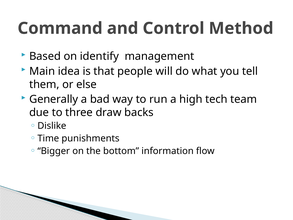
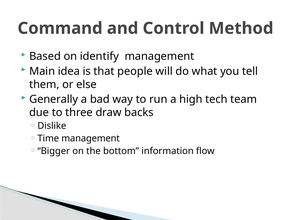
Time punishments: punishments -> management
